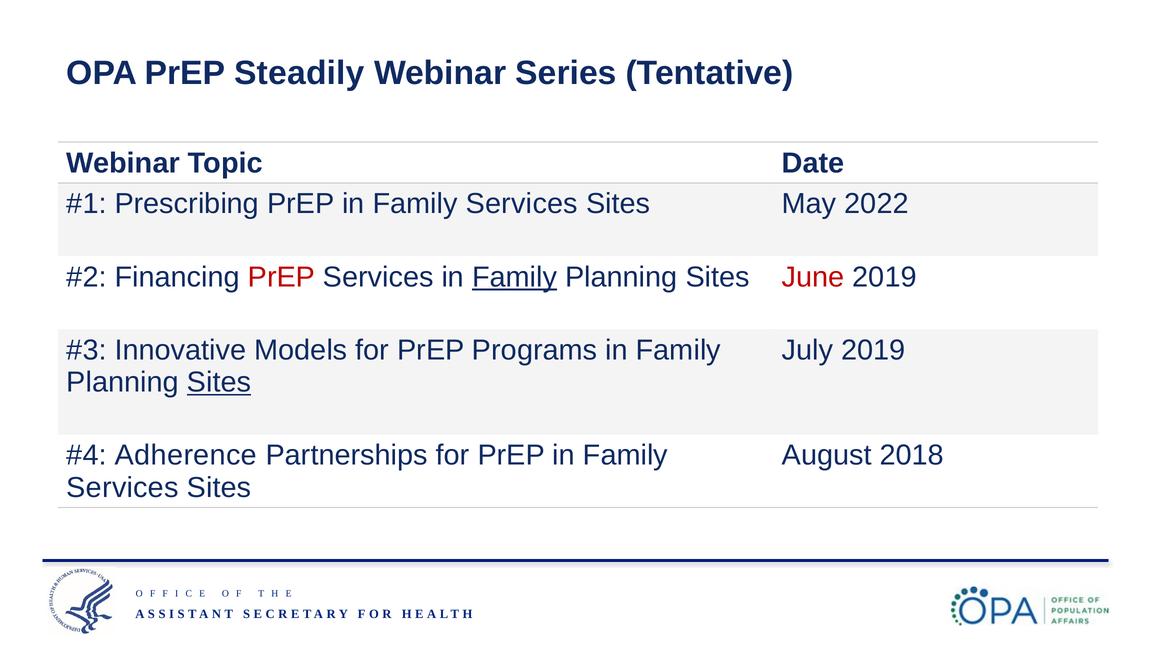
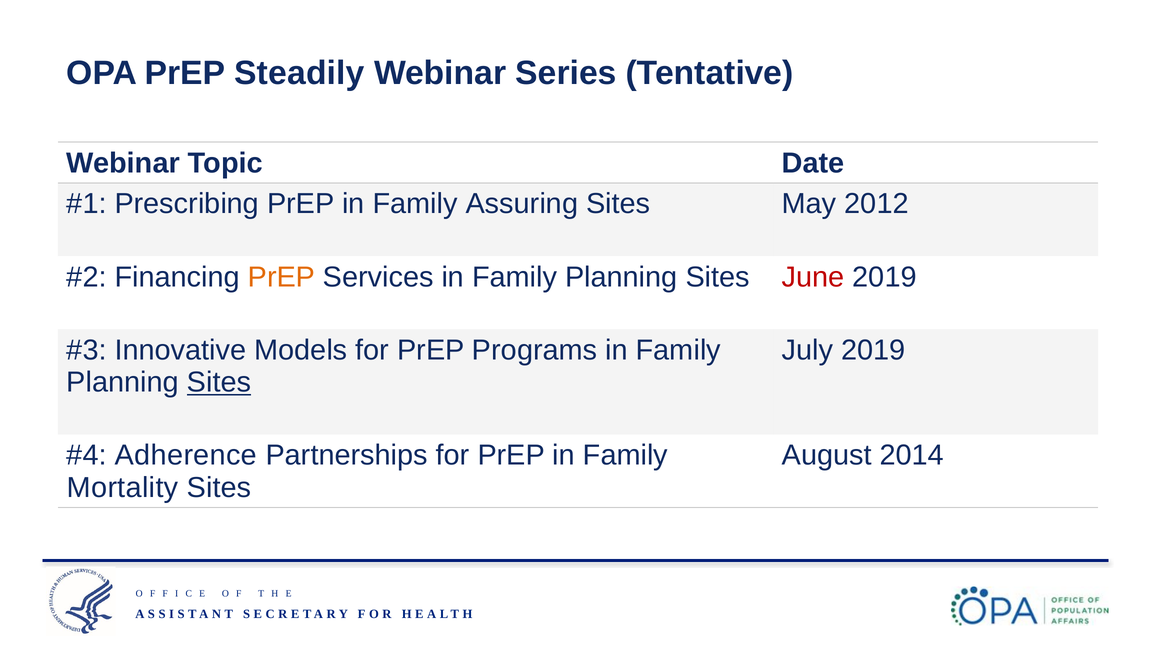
Services at (522, 204): Services -> Assuring
2022: 2022 -> 2012
PrEP at (282, 277) colour: red -> orange
Family at (515, 277) underline: present -> none
2018: 2018 -> 2014
Services at (123, 488): Services -> Mortality
